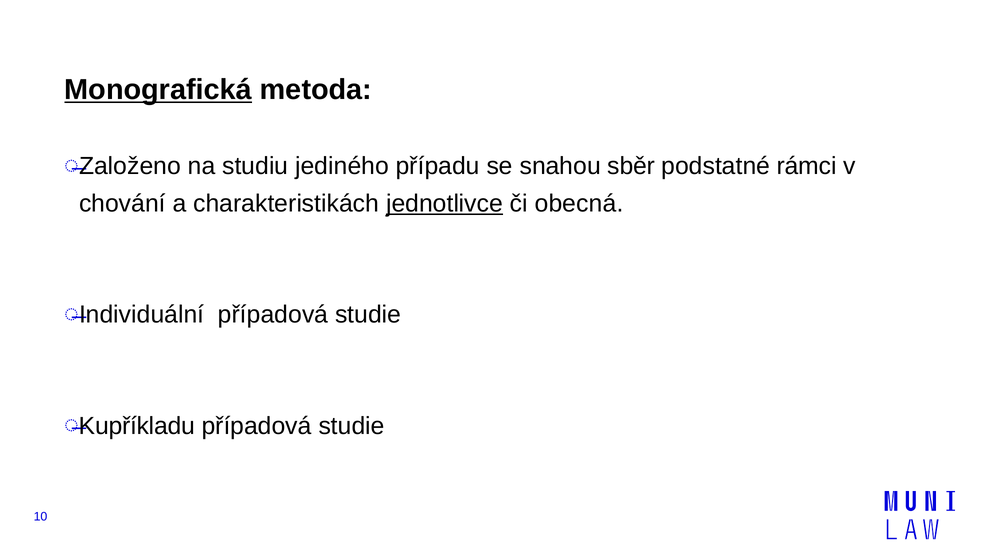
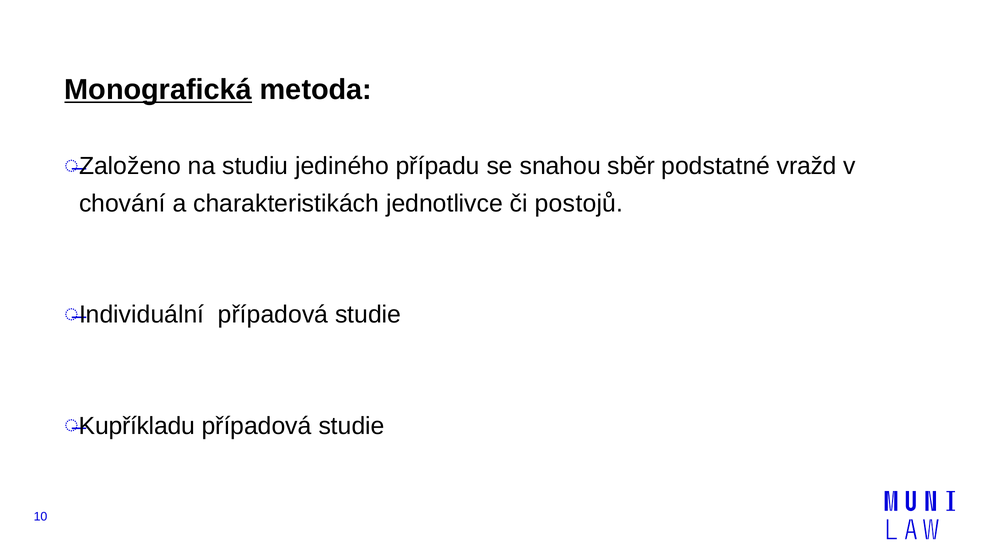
rámci: rámci -> vražd
jednotlivce underline: present -> none
obecná: obecná -> postojů
